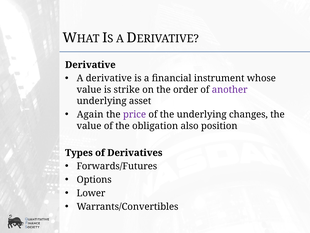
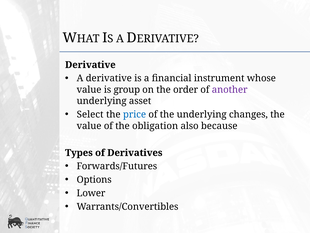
strike: strike -> group
Again: Again -> Select
price colour: purple -> blue
position: position -> because
